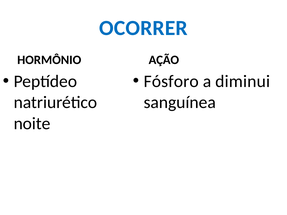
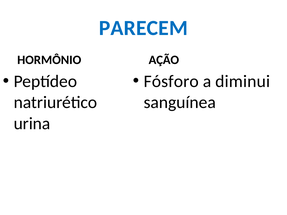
OCORRER: OCORRER -> PARECEM
noite: noite -> urina
